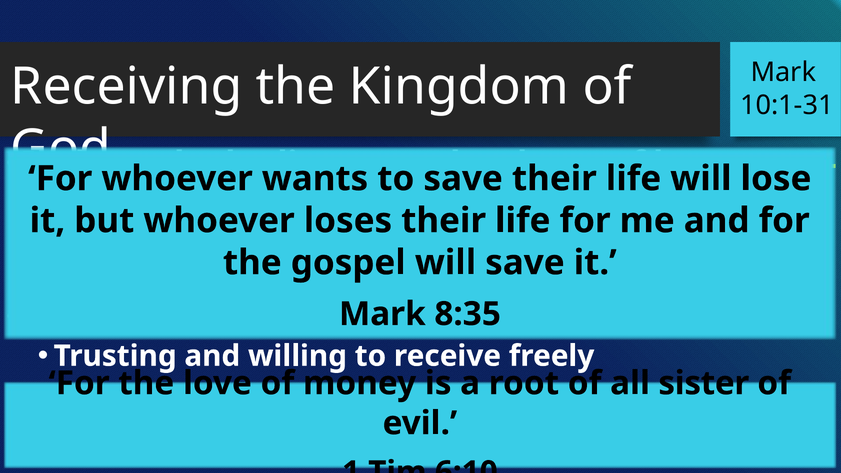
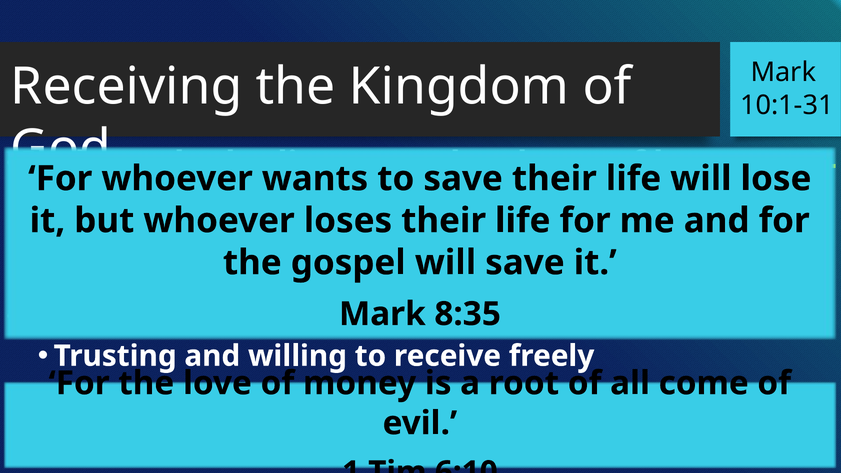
sister: sister -> come
